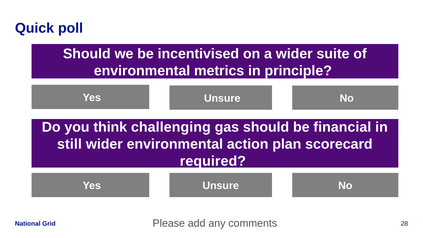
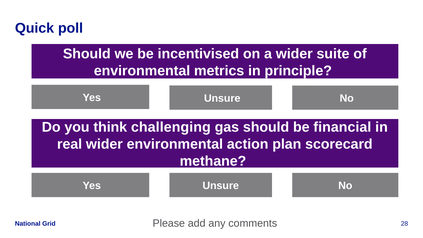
still: still -> real
required: required -> methane
